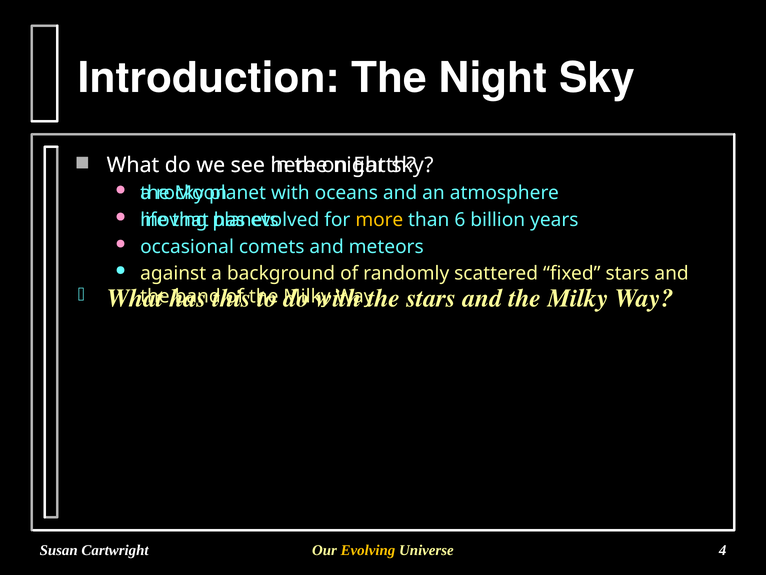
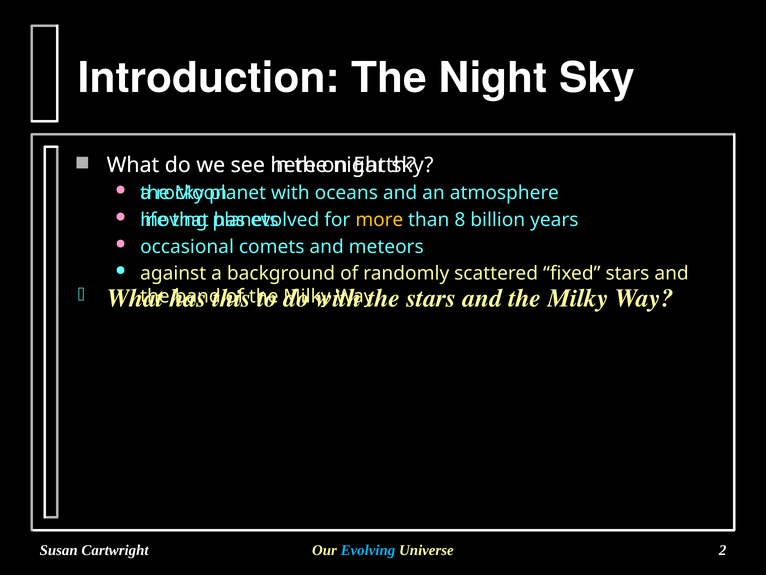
6: 6 -> 8
Evolving colour: yellow -> light blue
4: 4 -> 2
